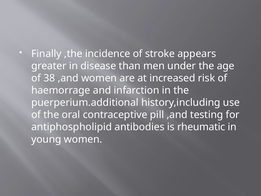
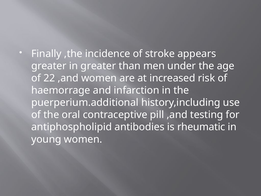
in disease: disease -> greater
38: 38 -> 22
